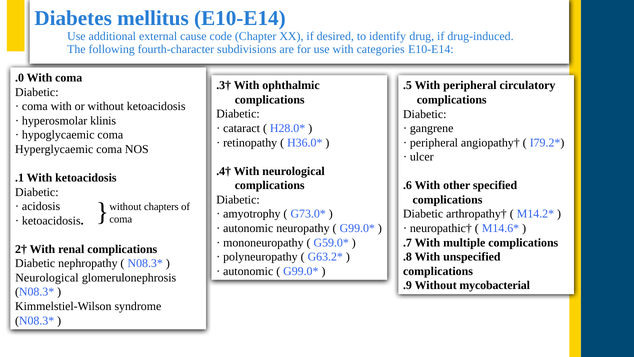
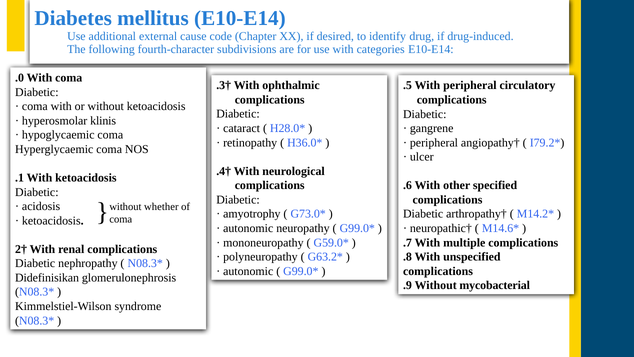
chapters: chapters -> whether
Neurological at (47, 277): Neurological -> Didefinisikan
